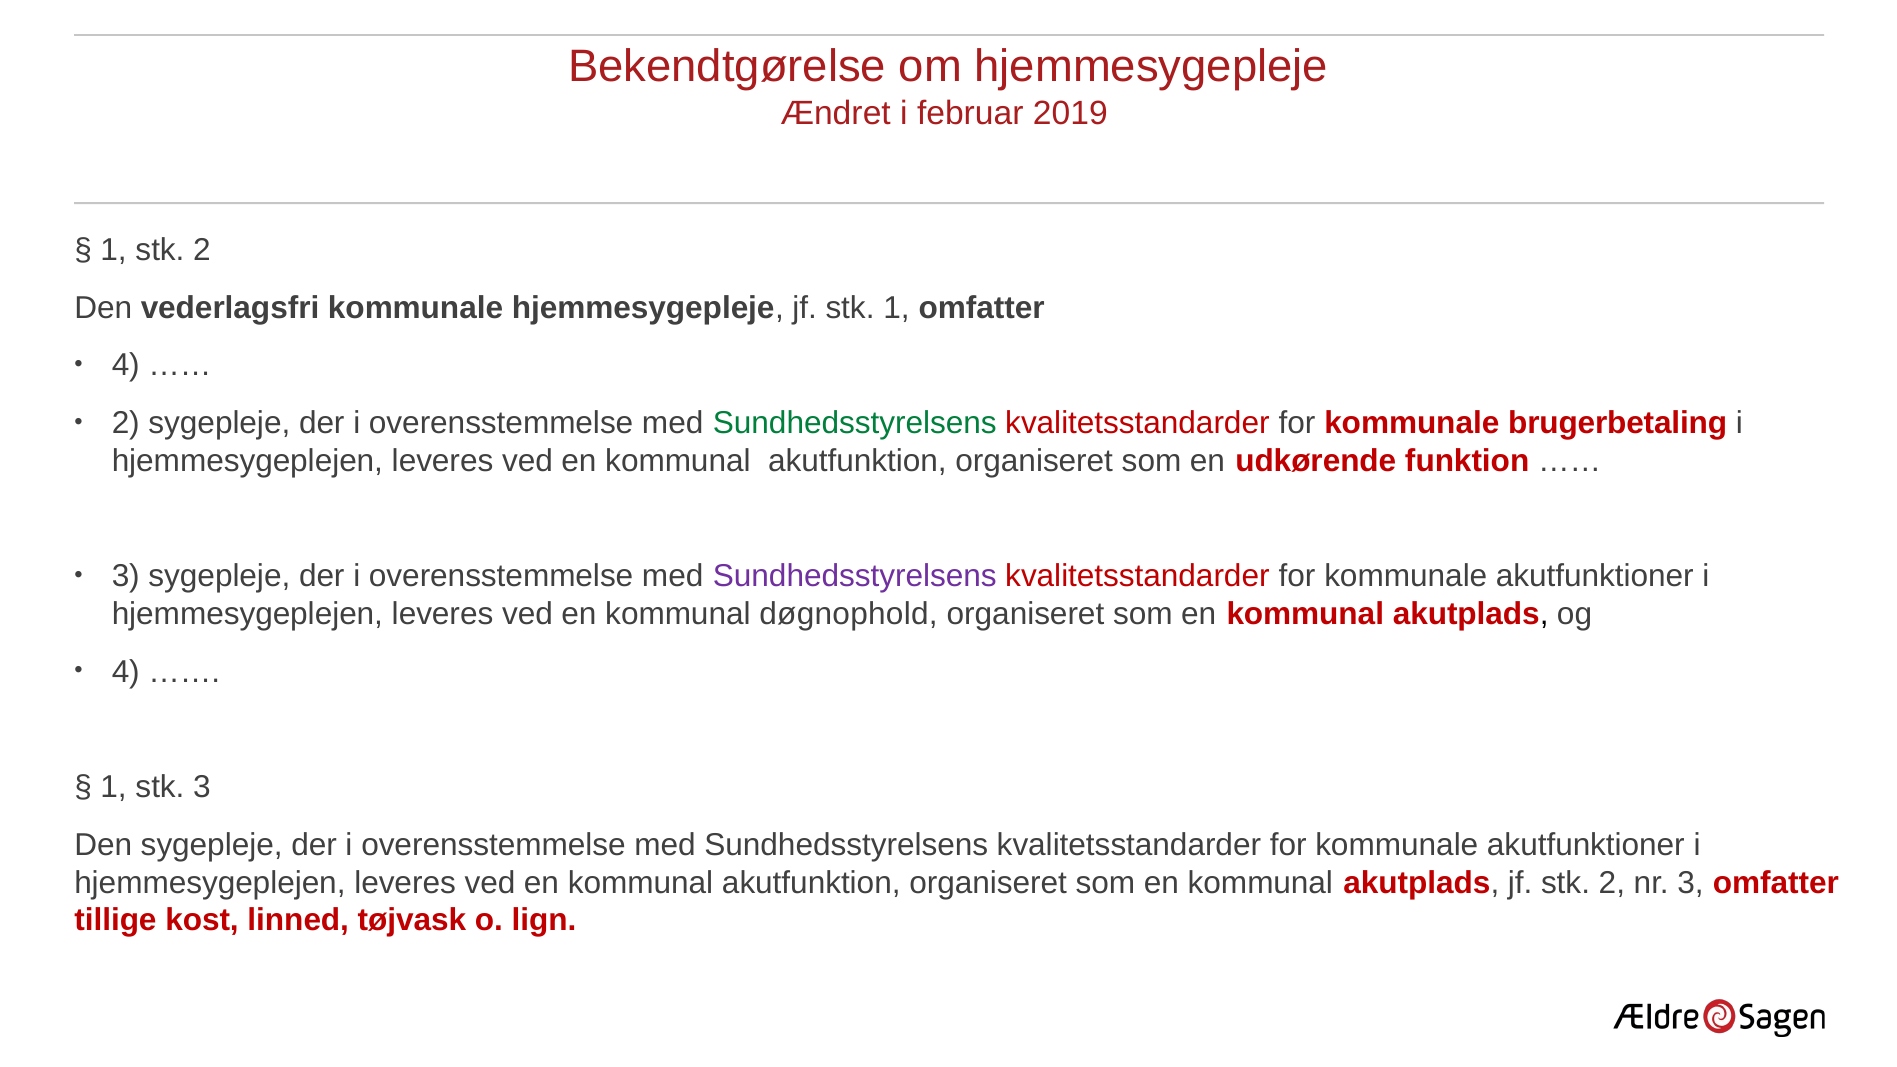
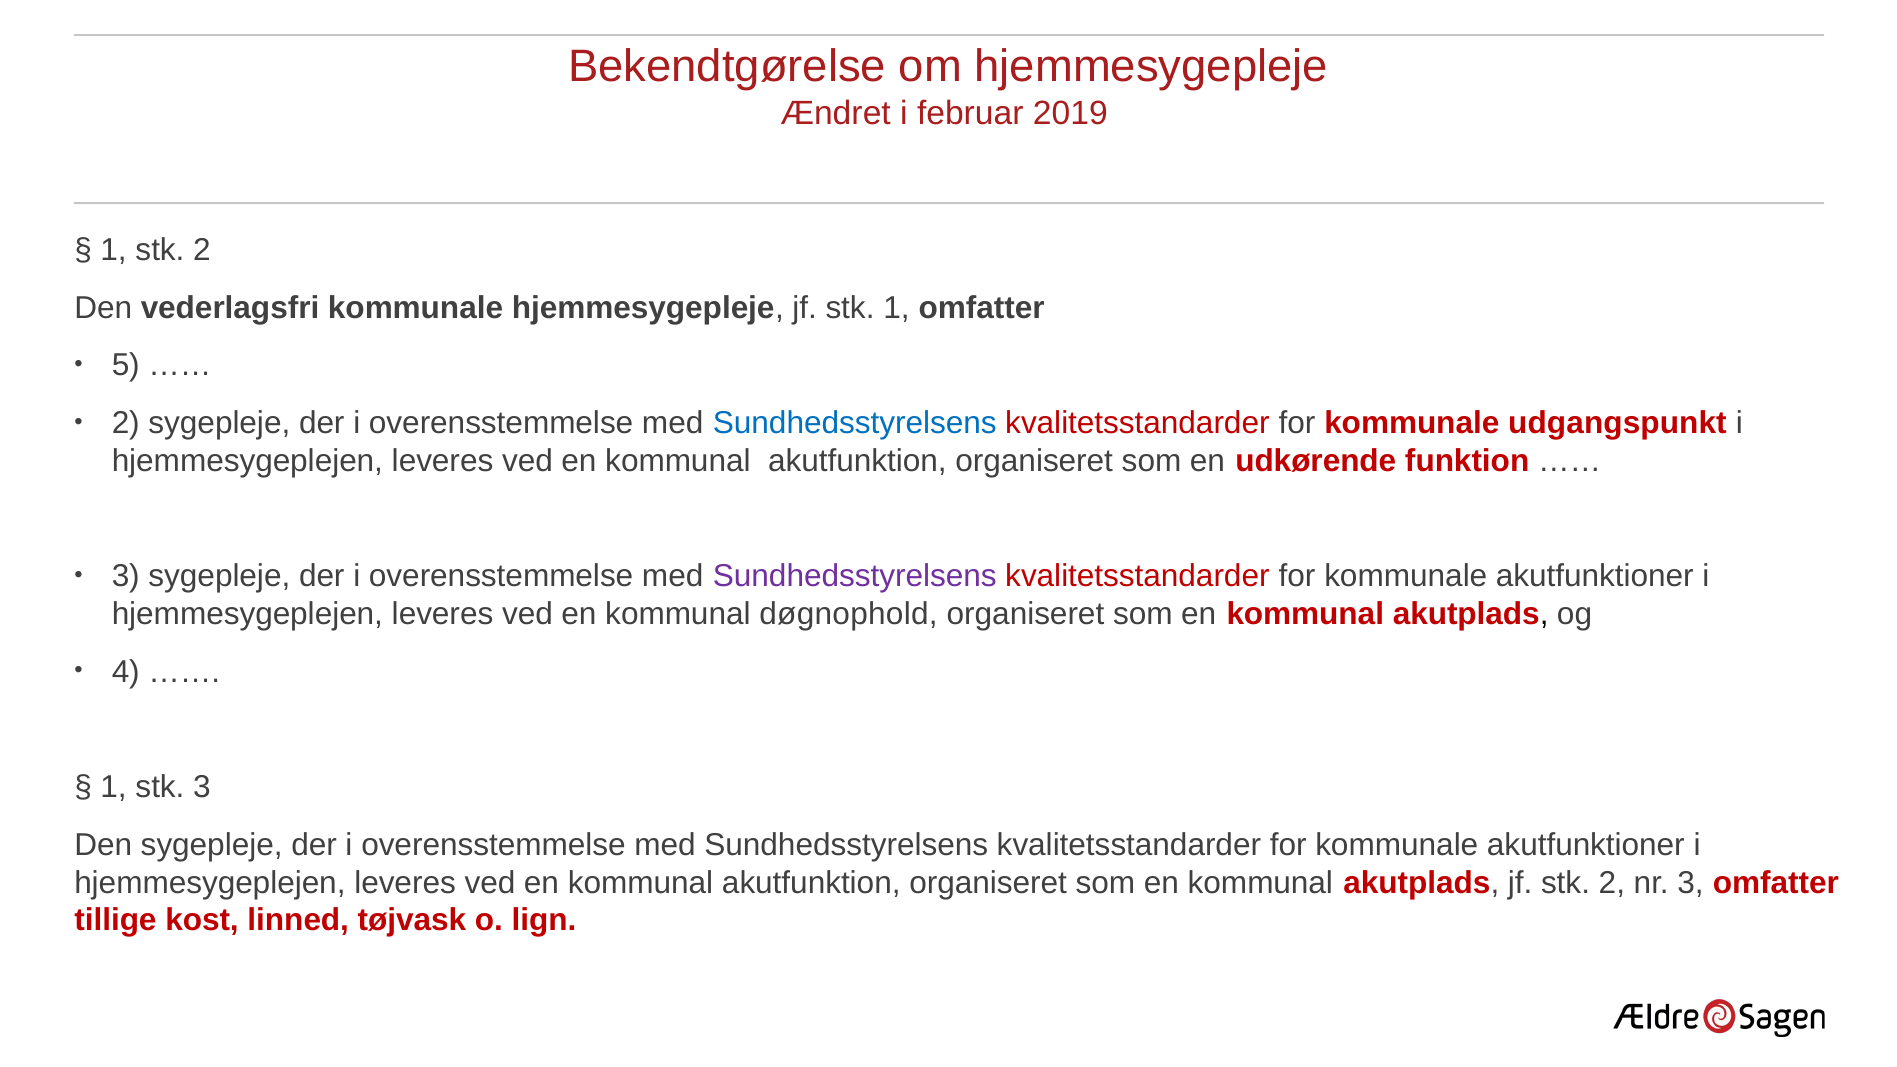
4 at (126, 366): 4 -> 5
Sundhedsstyrelsens at (855, 423) colour: green -> blue
brugerbetaling: brugerbetaling -> udgangspunkt
